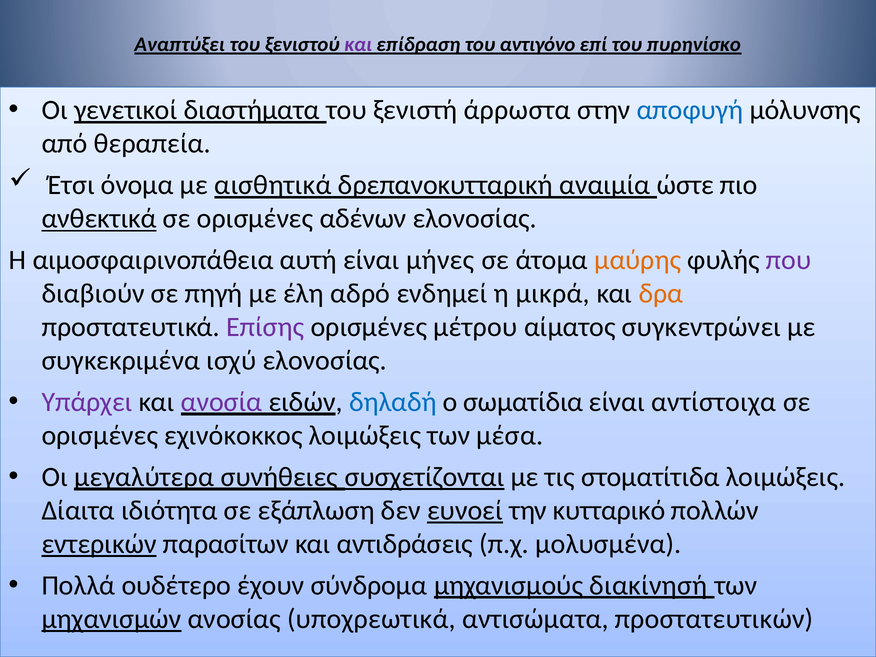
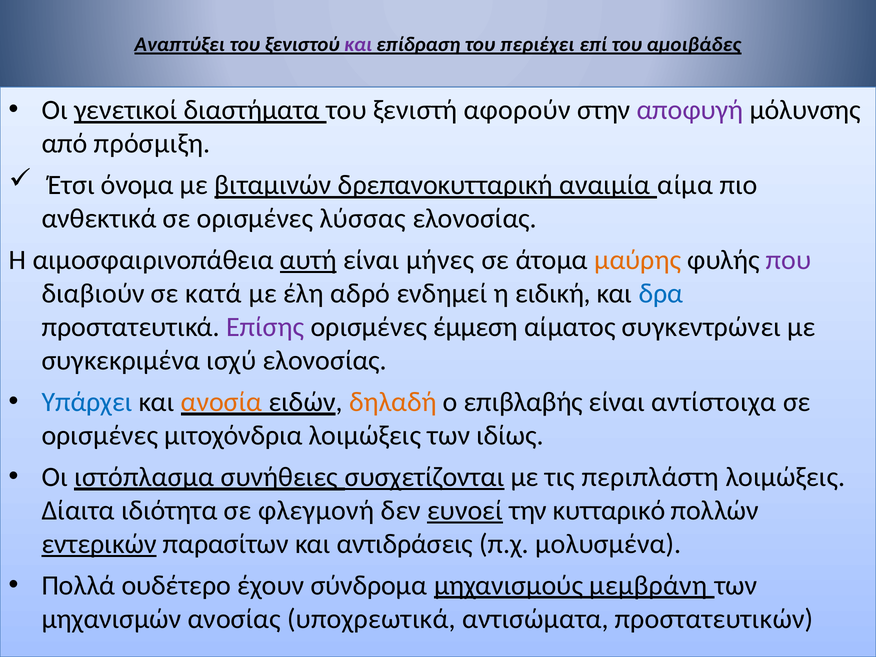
αντιγόνο: αντιγόνο -> περιέχει
πυρηνίσκο: πυρηνίσκο -> αμοιβάδες
άρρωστα: άρρωστα -> αφορούν
αποφυγή colour: blue -> purple
θεραπεία: θεραπεία -> πρόσμιξη
αισθητικά: αισθητικά -> βιταμινών
ώστε: ώστε -> αίμα
ανθεκτικά underline: present -> none
αδένων: αδένων -> λύσσας
αυτή underline: none -> present
πηγή: πηγή -> κατά
μικρά: μικρά -> ειδική
δρα colour: orange -> blue
μέτρου: μέτρου -> έμμεση
Υπάρχει colour: purple -> blue
ανοσία colour: purple -> orange
δηλαδή colour: blue -> orange
σωματίδια: σωματίδια -> επιβλαβής
εχινόκοκκος: εχινόκοκκος -> μιτοχόνδρια
μέσα: μέσα -> ιδίως
μεγαλύτερα: μεγαλύτερα -> ιστόπλασμα
στοματίτιδα: στοματίτιδα -> περιπλάστη
εξάπλωση: εξάπλωση -> φλεγμονή
διακίνησή: διακίνησή -> μεμβράνη
μηχανισμών underline: present -> none
